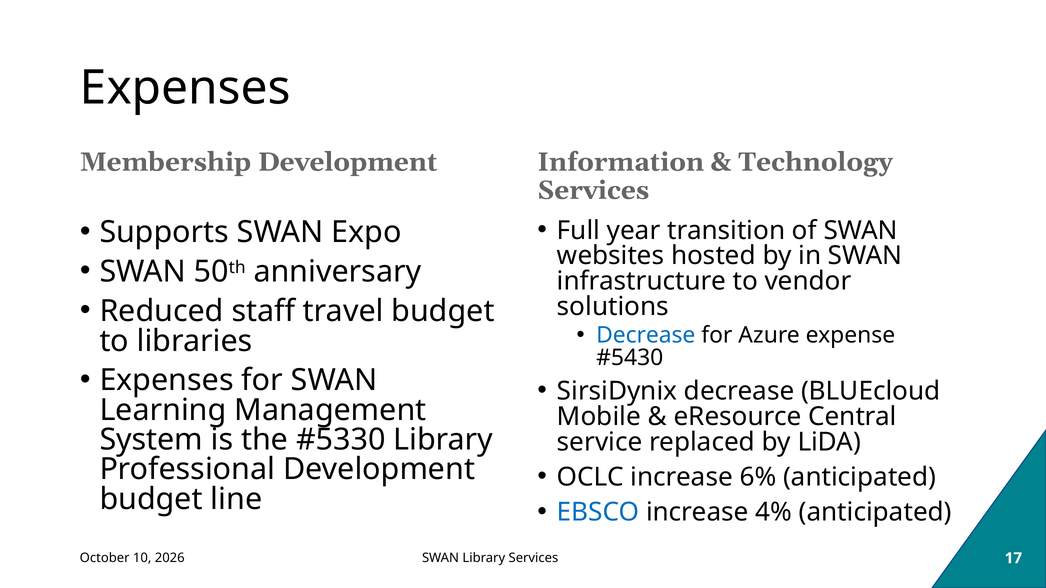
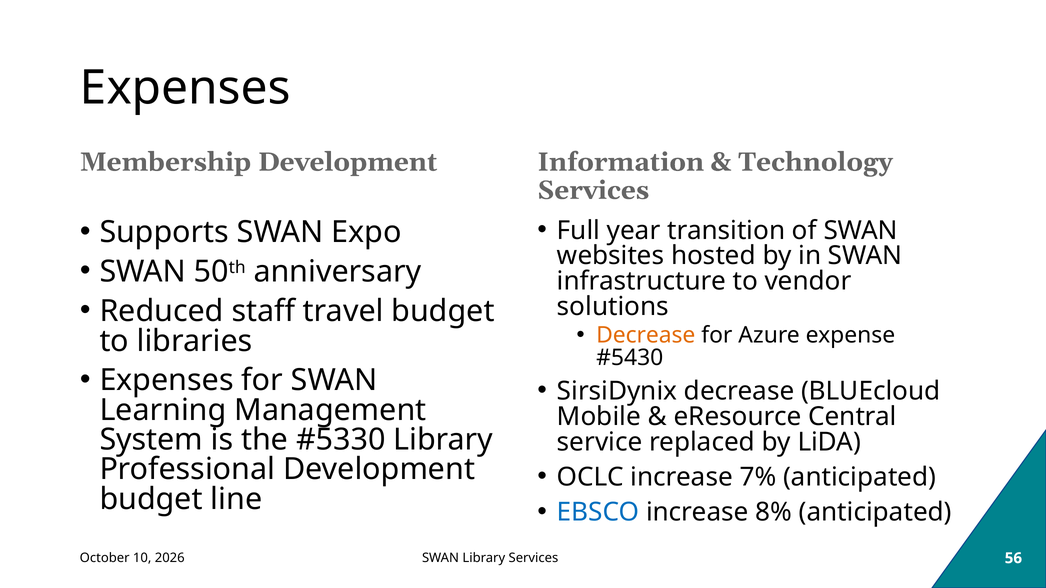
Decrease at (646, 336) colour: blue -> orange
6%: 6% -> 7%
4%: 4% -> 8%
17: 17 -> 56
